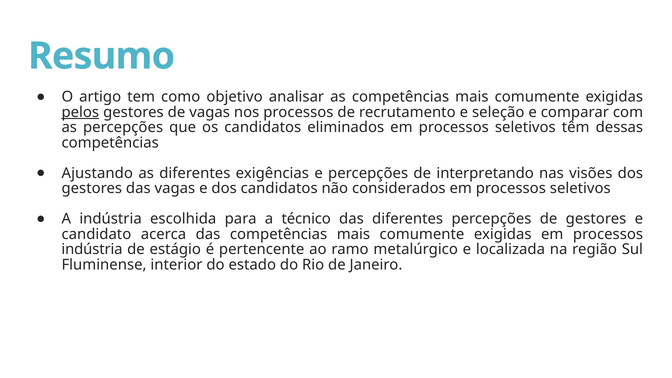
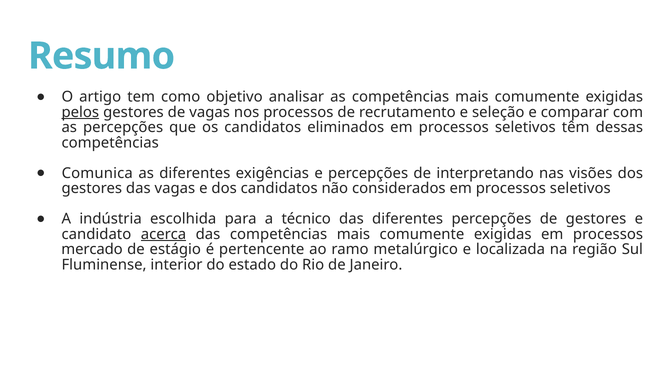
Ajustando: Ajustando -> Comunica
acerca underline: none -> present
indústria at (92, 249): indústria -> mercado
